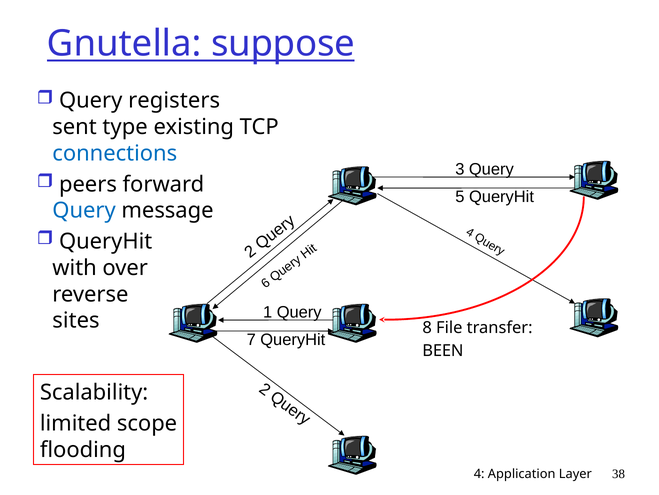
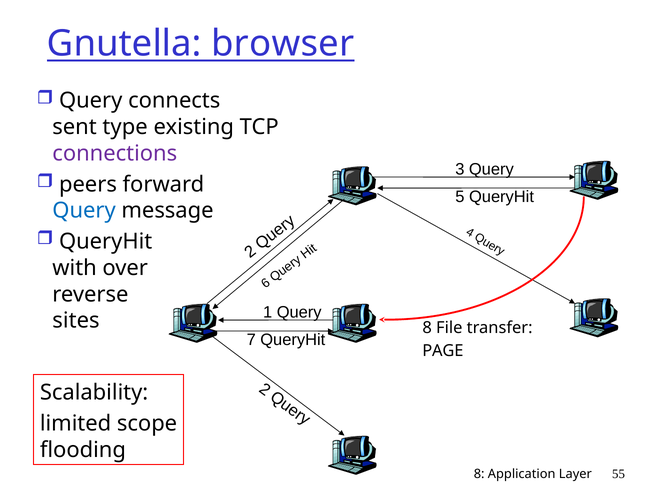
suppose: suppose -> browser
registers: registers -> connects
connections colour: blue -> purple
BEEN: BEEN -> PAGE
4 at (479, 473): 4 -> 8
38: 38 -> 55
